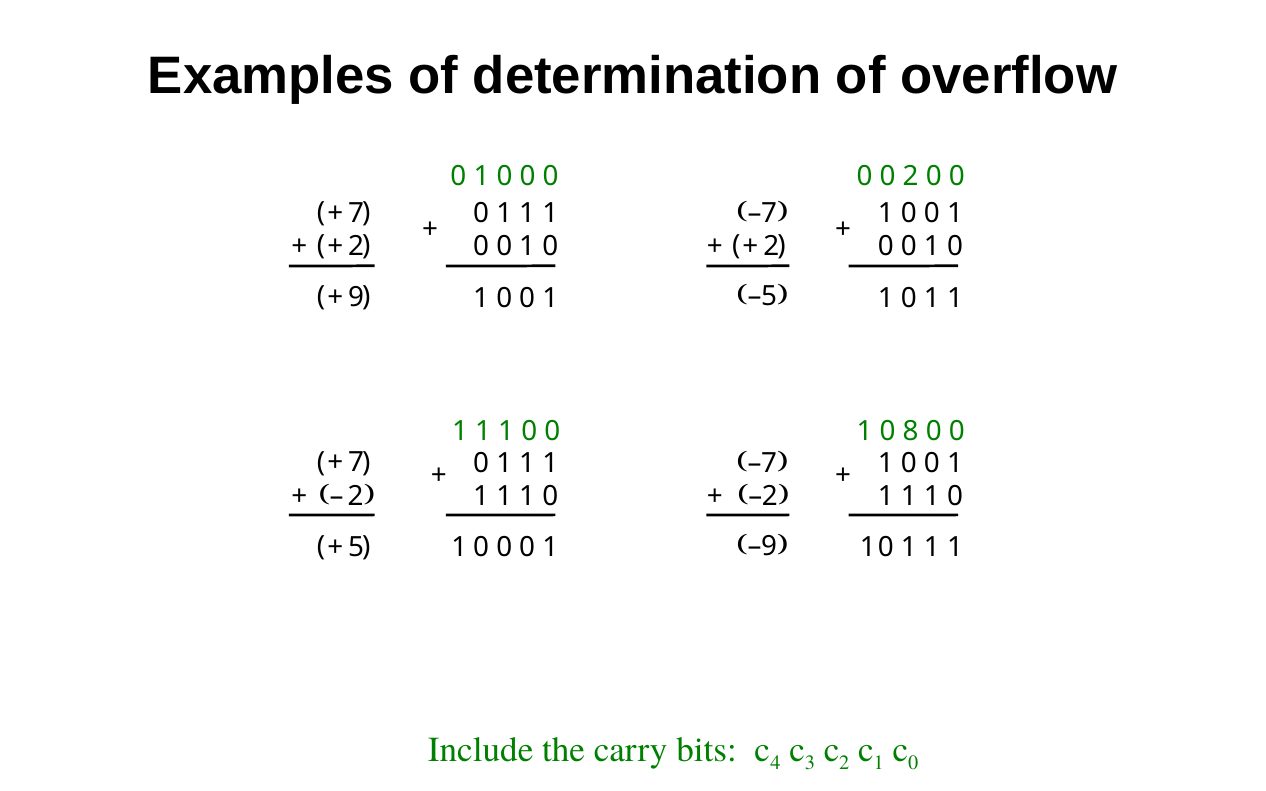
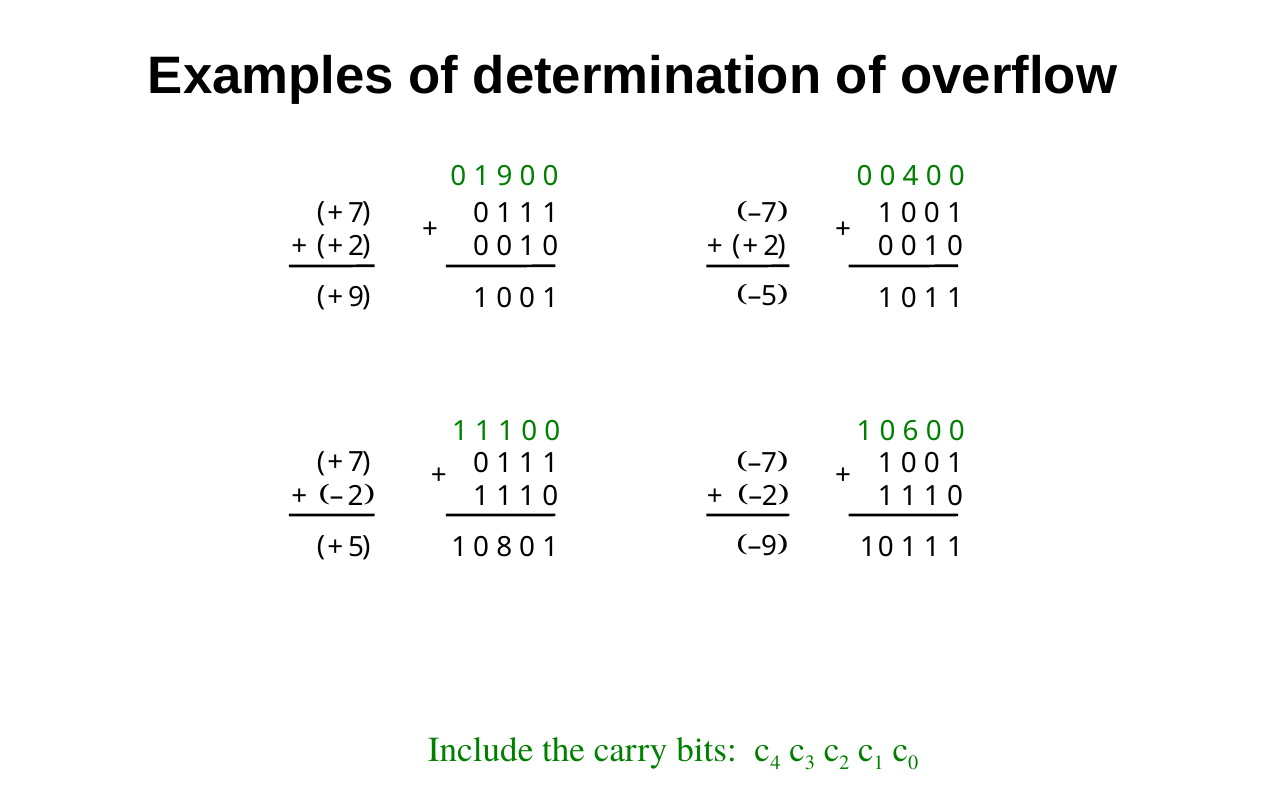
0 at (504, 177): 0 -> 9
0 2: 2 -> 4
8: 8 -> 6
0 at (504, 548): 0 -> 8
